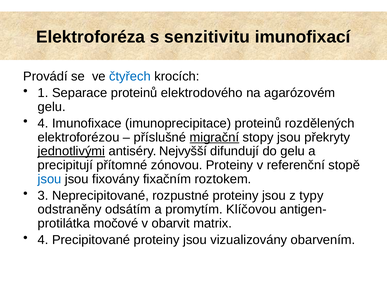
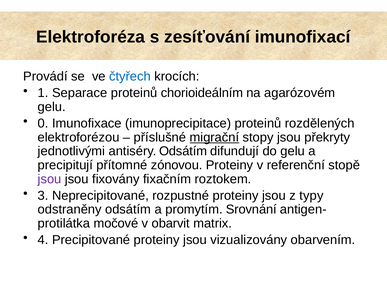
senzitivitu: senzitivitu -> zesíťování
elektrodového: elektrodového -> chorioideálním
4 at (43, 123): 4 -> 0
jednotlivými underline: present -> none
antiséry Nejvyšší: Nejvyšší -> Odsátím
jsou at (50, 179) colour: blue -> purple
Klíčovou: Klíčovou -> Srovnání
